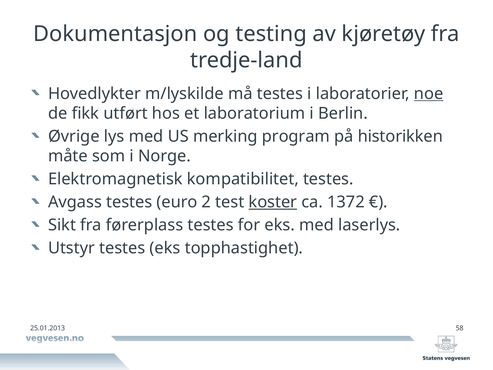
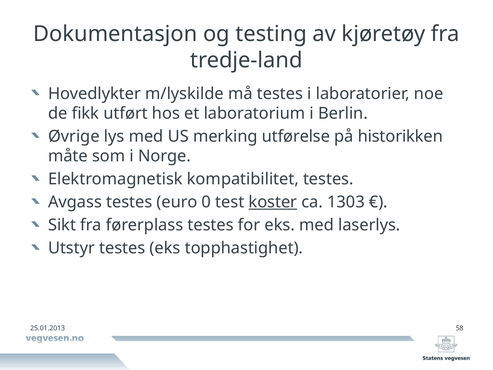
noe underline: present -> none
program: program -> utførelse
2: 2 -> 0
1372: 1372 -> 1303
